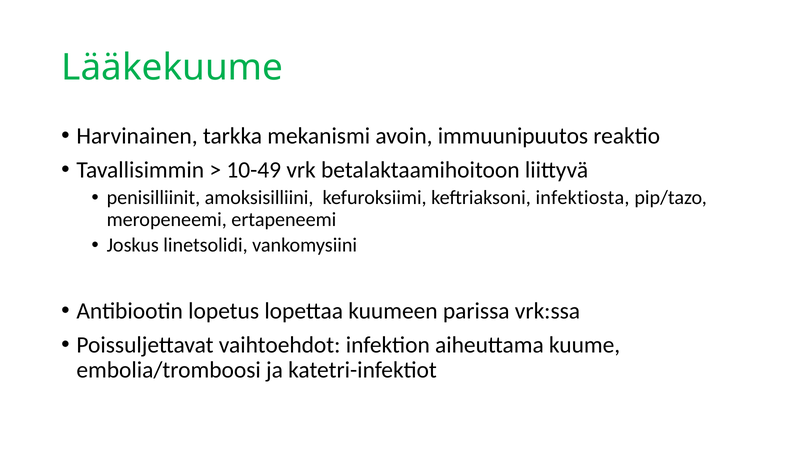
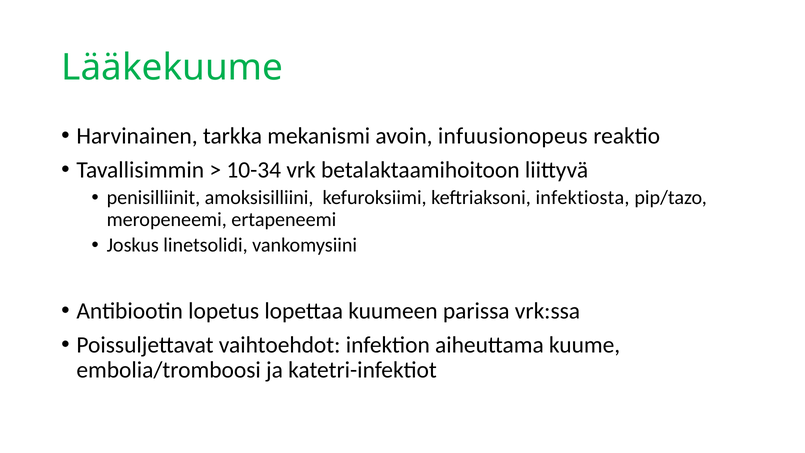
immuunipuutos: immuunipuutos -> infuusionopeus
10-49: 10-49 -> 10-34
